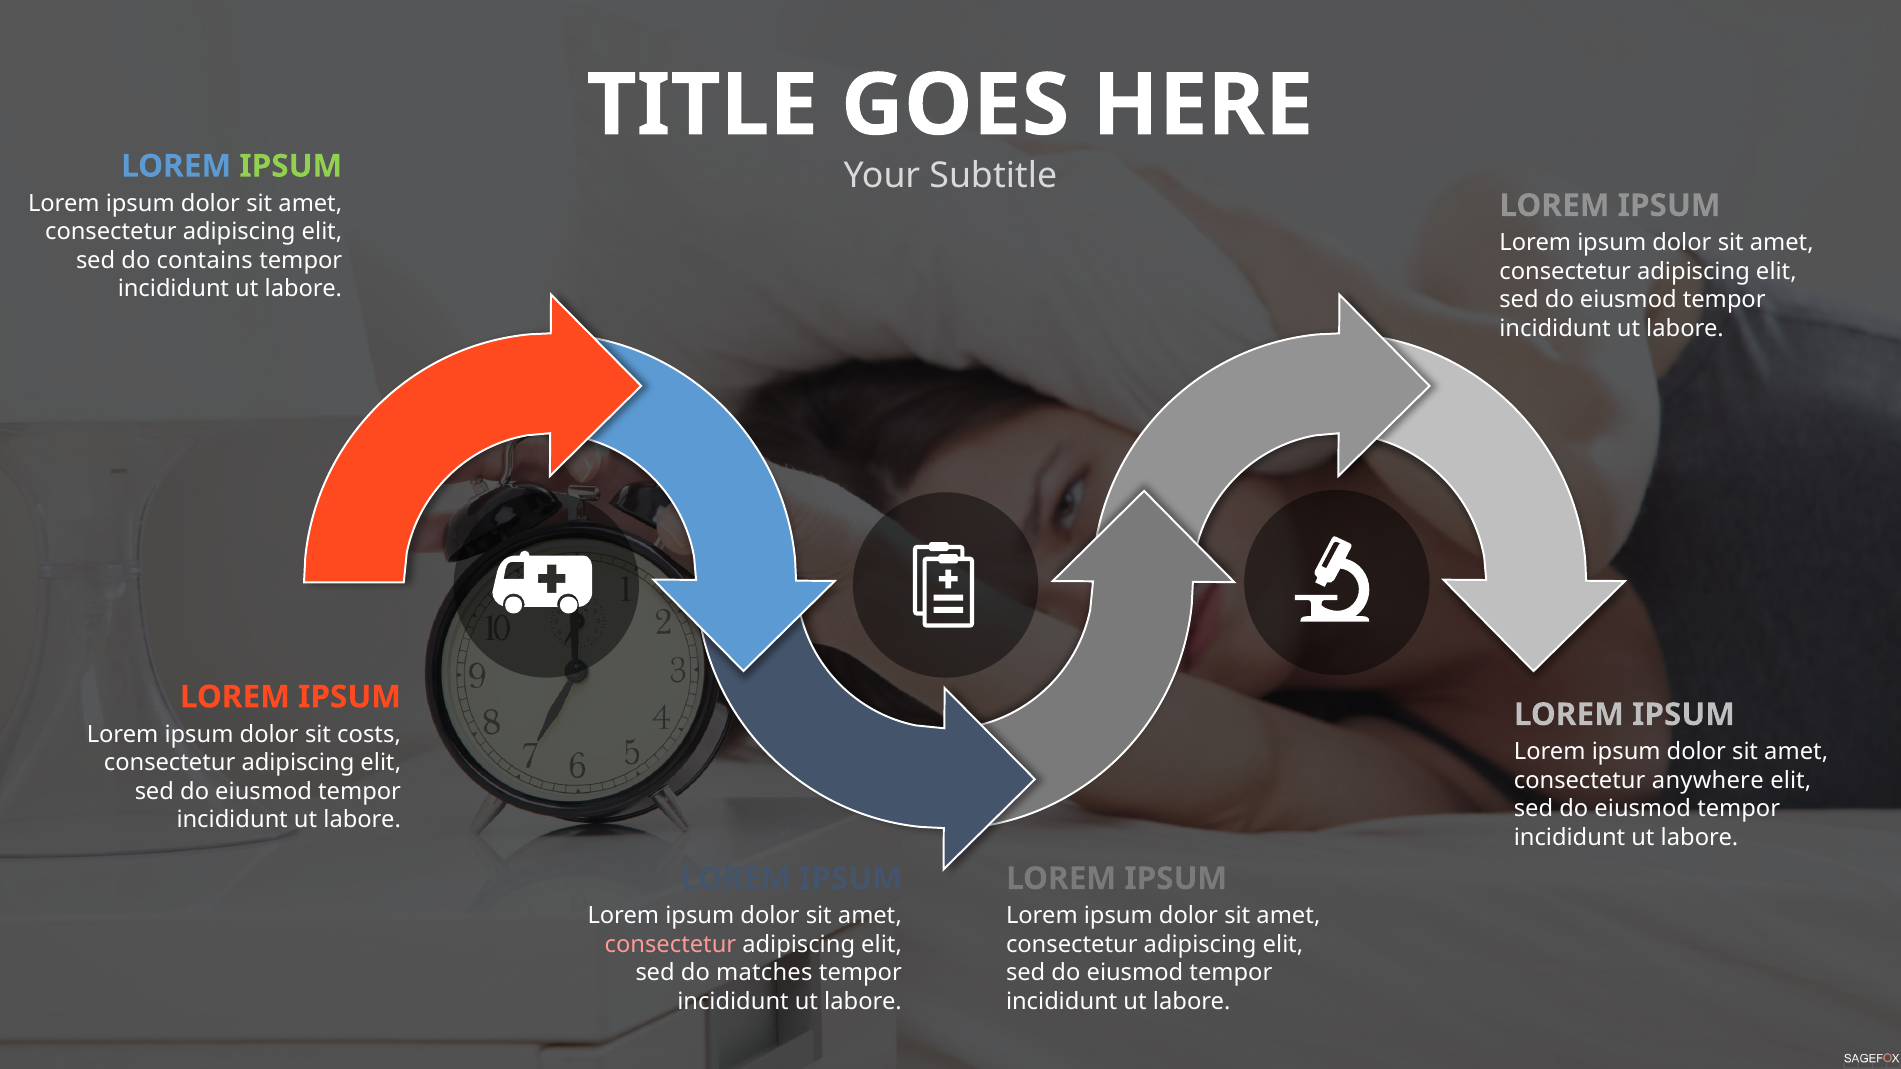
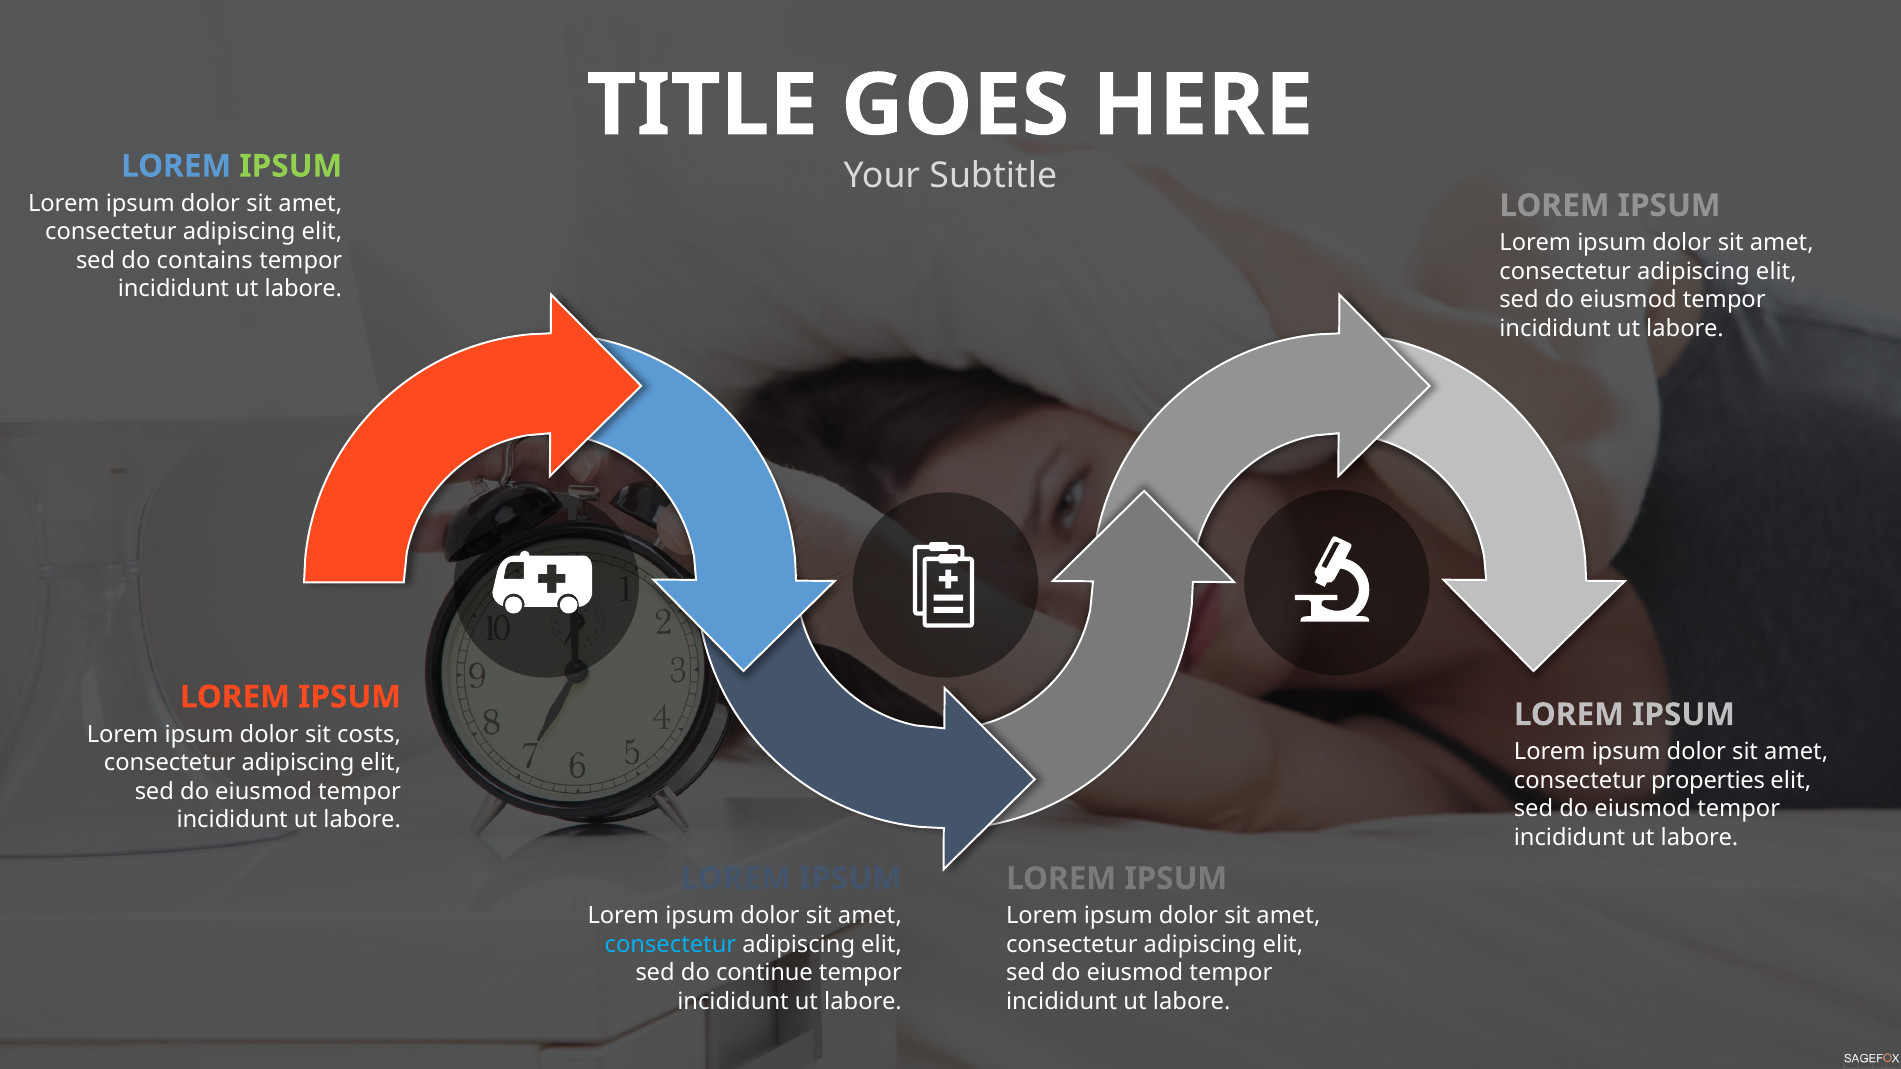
anywhere: anywhere -> properties
consectetur at (670, 945) colour: pink -> light blue
matches: matches -> continue
